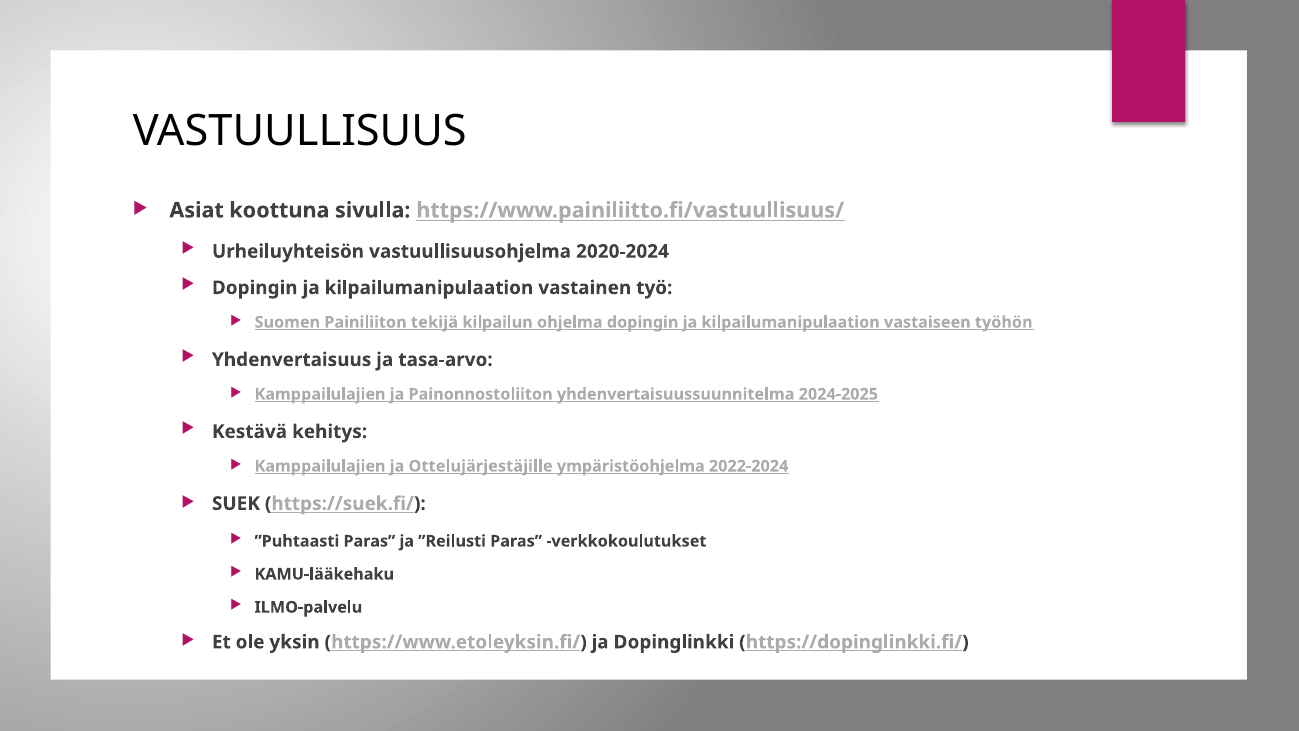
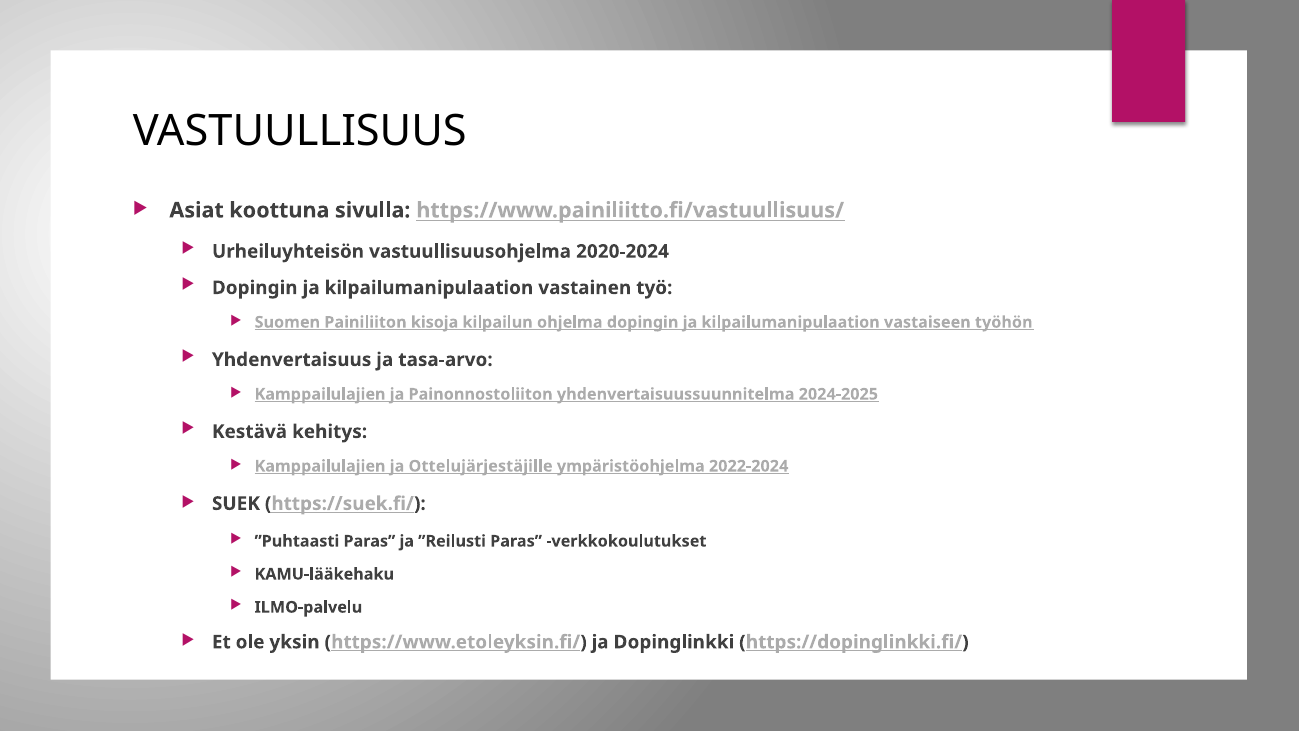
tekijä: tekijä -> kisoja
